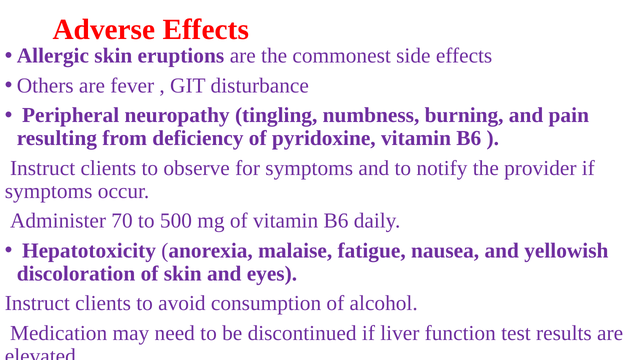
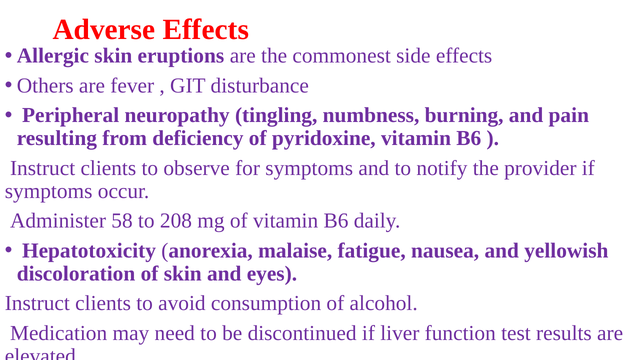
70: 70 -> 58
500: 500 -> 208
